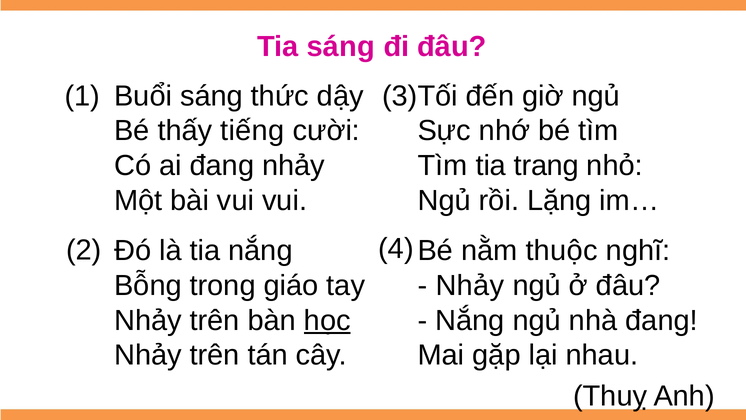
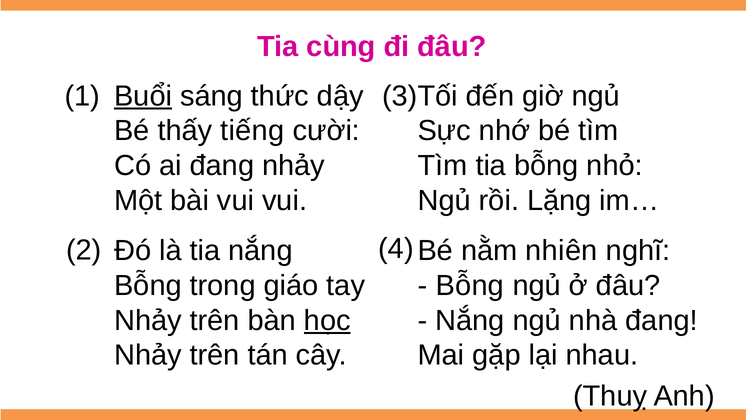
Tia sáng: sáng -> cùng
Buổi underline: none -> present
tia trang: trang -> bỗng
thuộc: thuộc -> nhiên
Nhảy at (470, 285): Nhảy -> Bỗng
